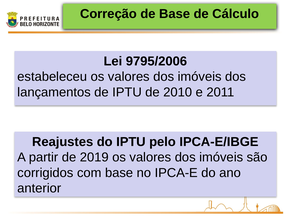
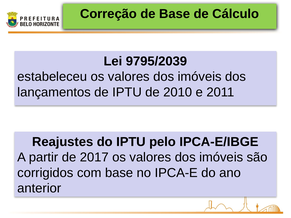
9795/2006: 9795/2006 -> 9795/2039
2019: 2019 -> 2017
